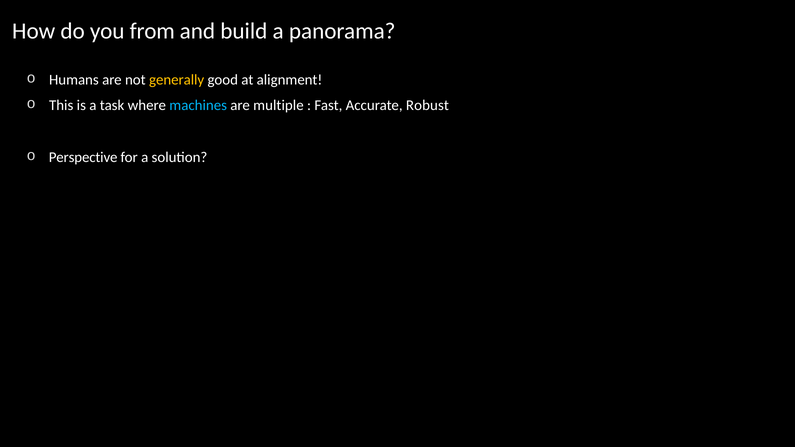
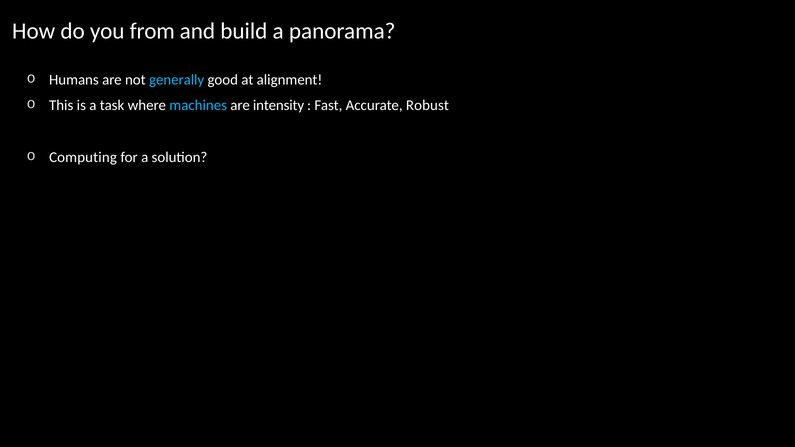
generally colour: yellow -> light blue
multiple: multiple -> intensity
Perspective: Perspective -> Computing
